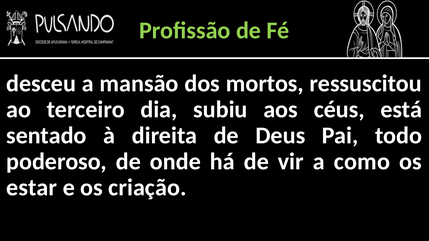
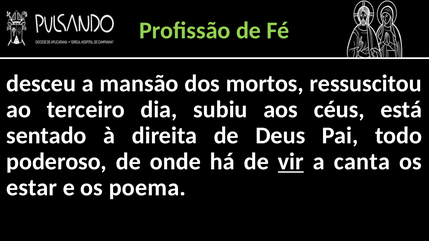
vir underline: none -> present
como: como -> canta
criação: criação -> poema
